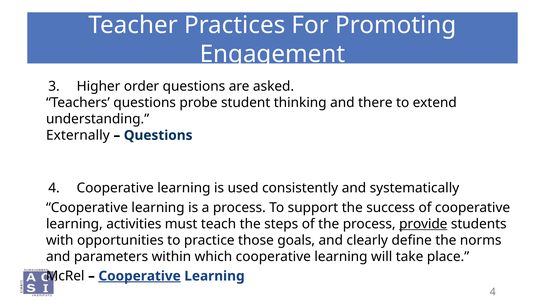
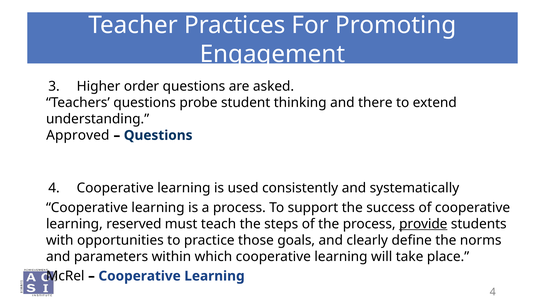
Externally: Externally -> Approved
activities: activities -> reserved
Cooperative at (140, 276) underline: present -> none
